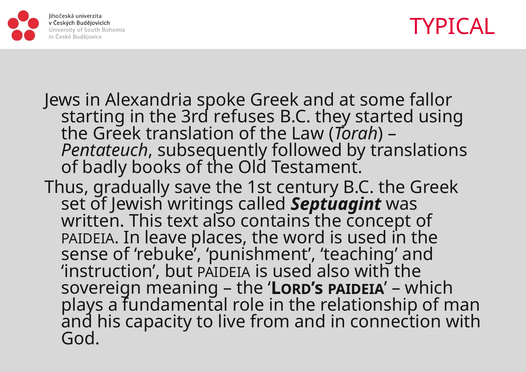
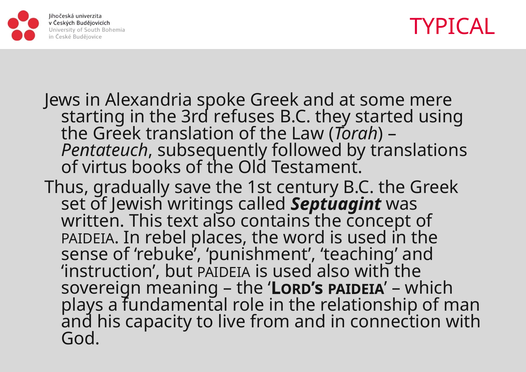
fallor: fallor -> mere
badly: badly -> virtus
leave: leave -> rebel
